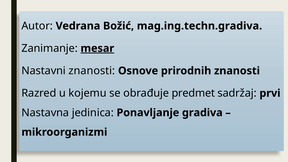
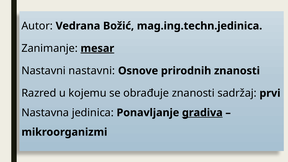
mag.ing.techn.gradiva: mag.ing.techn.gradiva -> mag.ing.techn.jedinica
Nastavni znanosti: znanosti -> nastavni
obrađuje predmet: predmet -> znanosti
gradiva underline: none -> present
